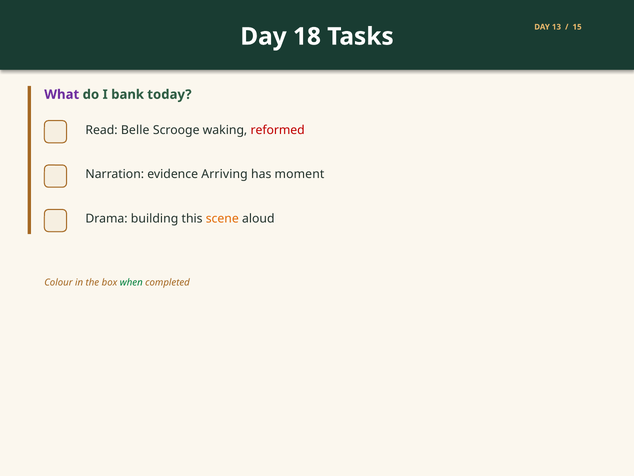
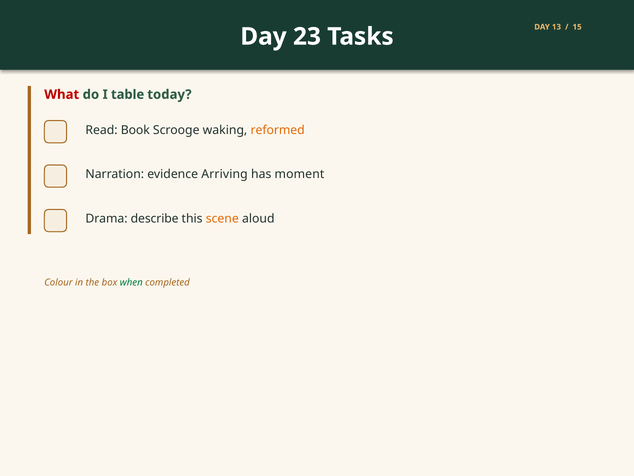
18: 18 -> 23
What colour: purple -> red
bank: bank -> table
Belle: Belle -> Book
reformed colour: red -> orange
building: building -> describe
